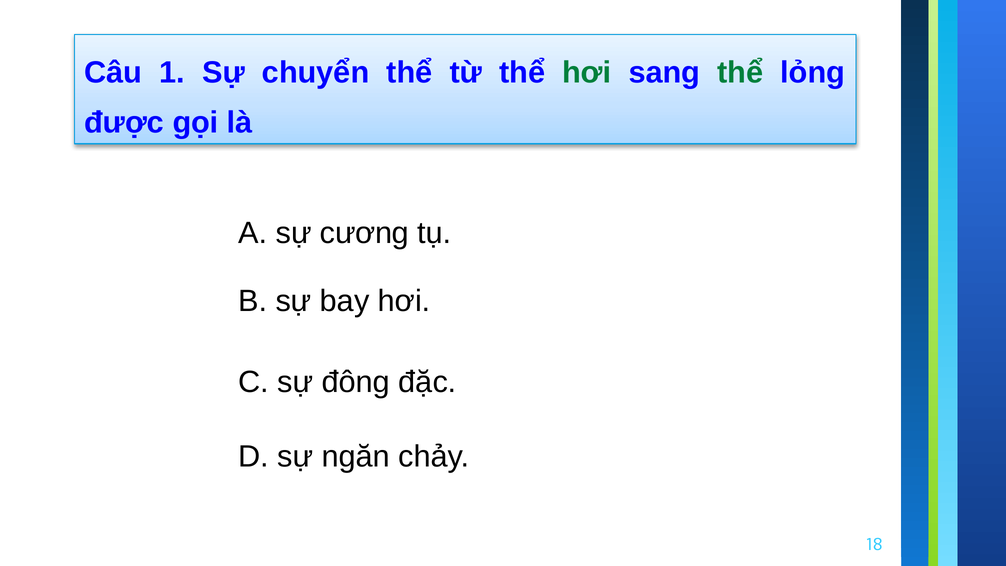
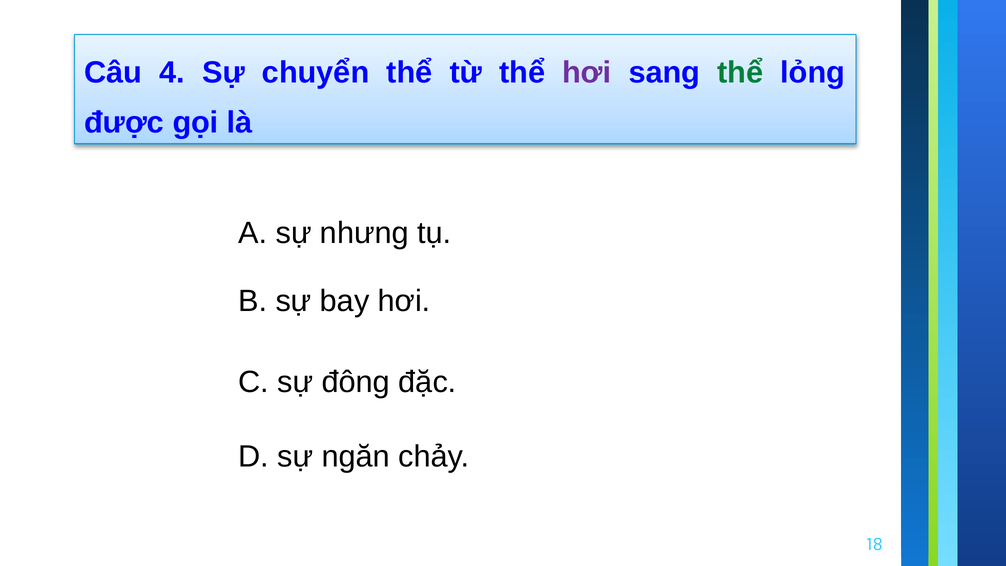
1: 1 -> 4
hơi at (587, 73) colour: green -> purple
cương: cương -> nhưng
